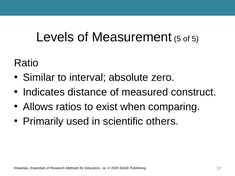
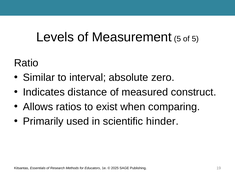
others: others -> hinder
